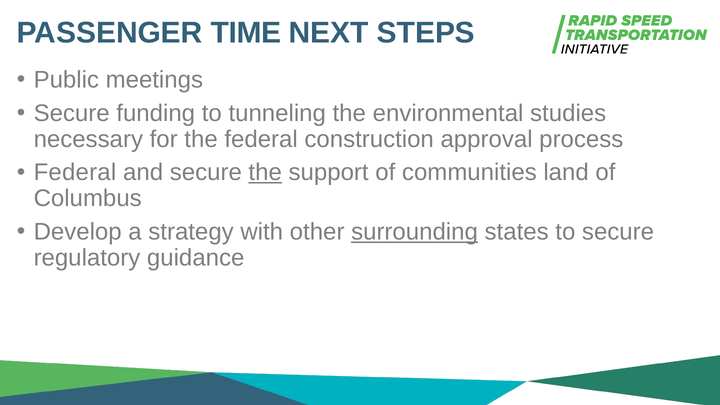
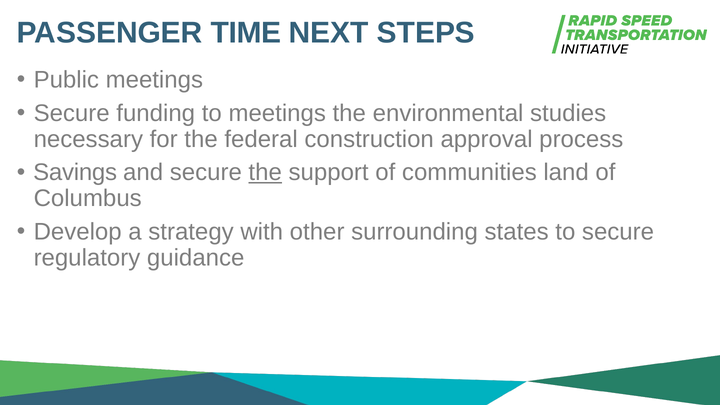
to tunneling: tunneling -> meetings
Federal at (75, 173): Federal -> Savings
surrounding underline: present -> none
